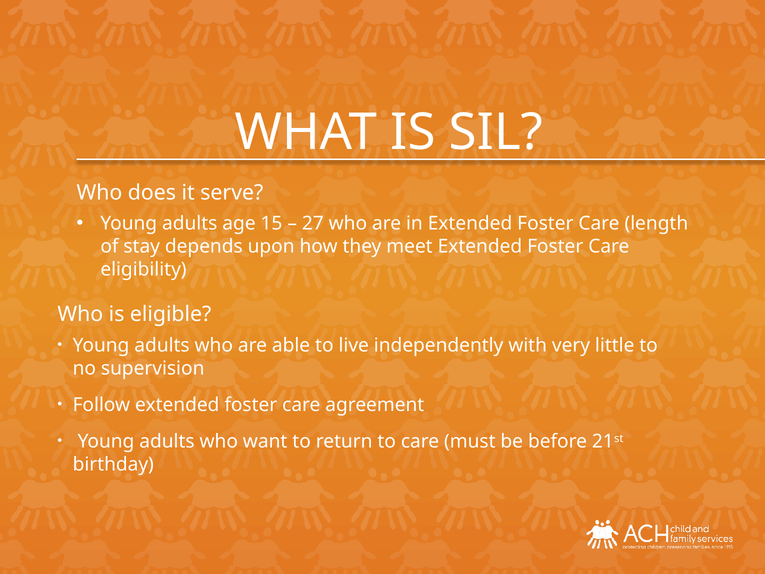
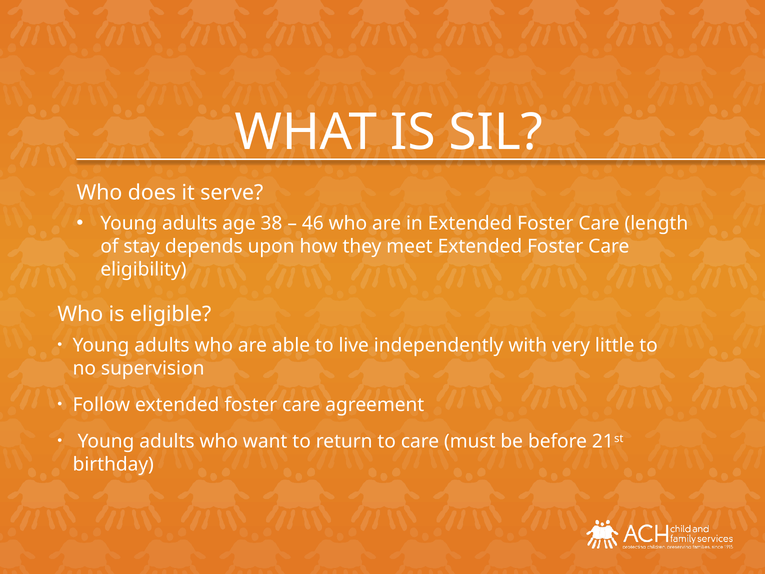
15: 15 -> 38
27: 27 -> 46
